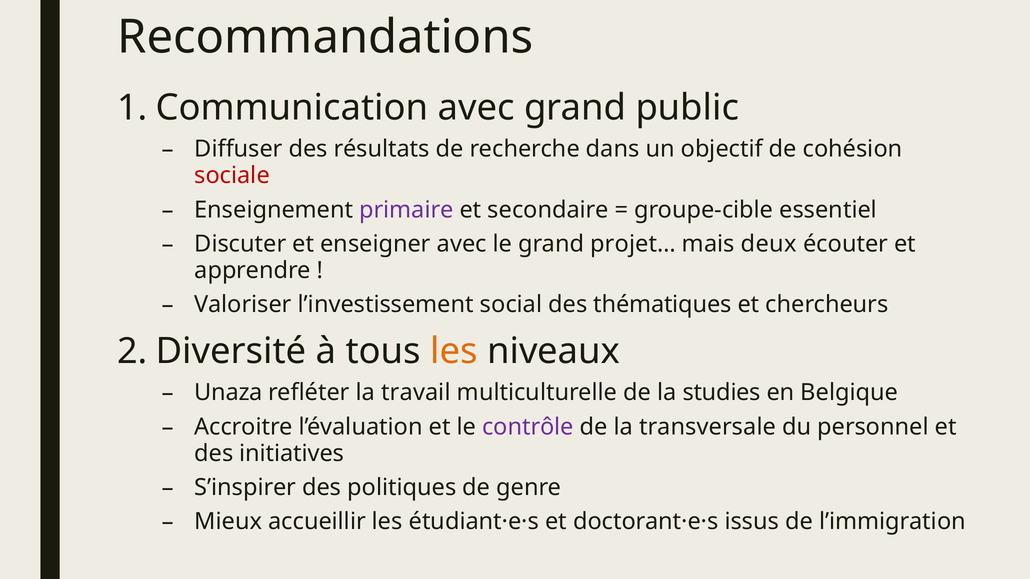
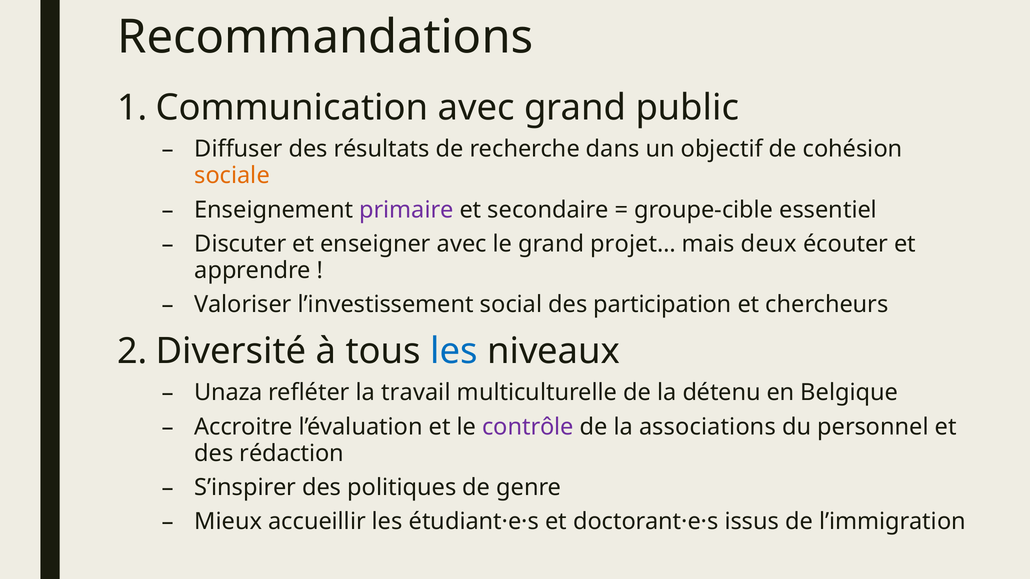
sociale colour: red -> orange
thématiques: thématiques -> participation
les at (454, 352) colour: orange -> blue
studies: studies -> détenu
transversale: transversale -> associations
initiatives: initiatives -> rédaction
